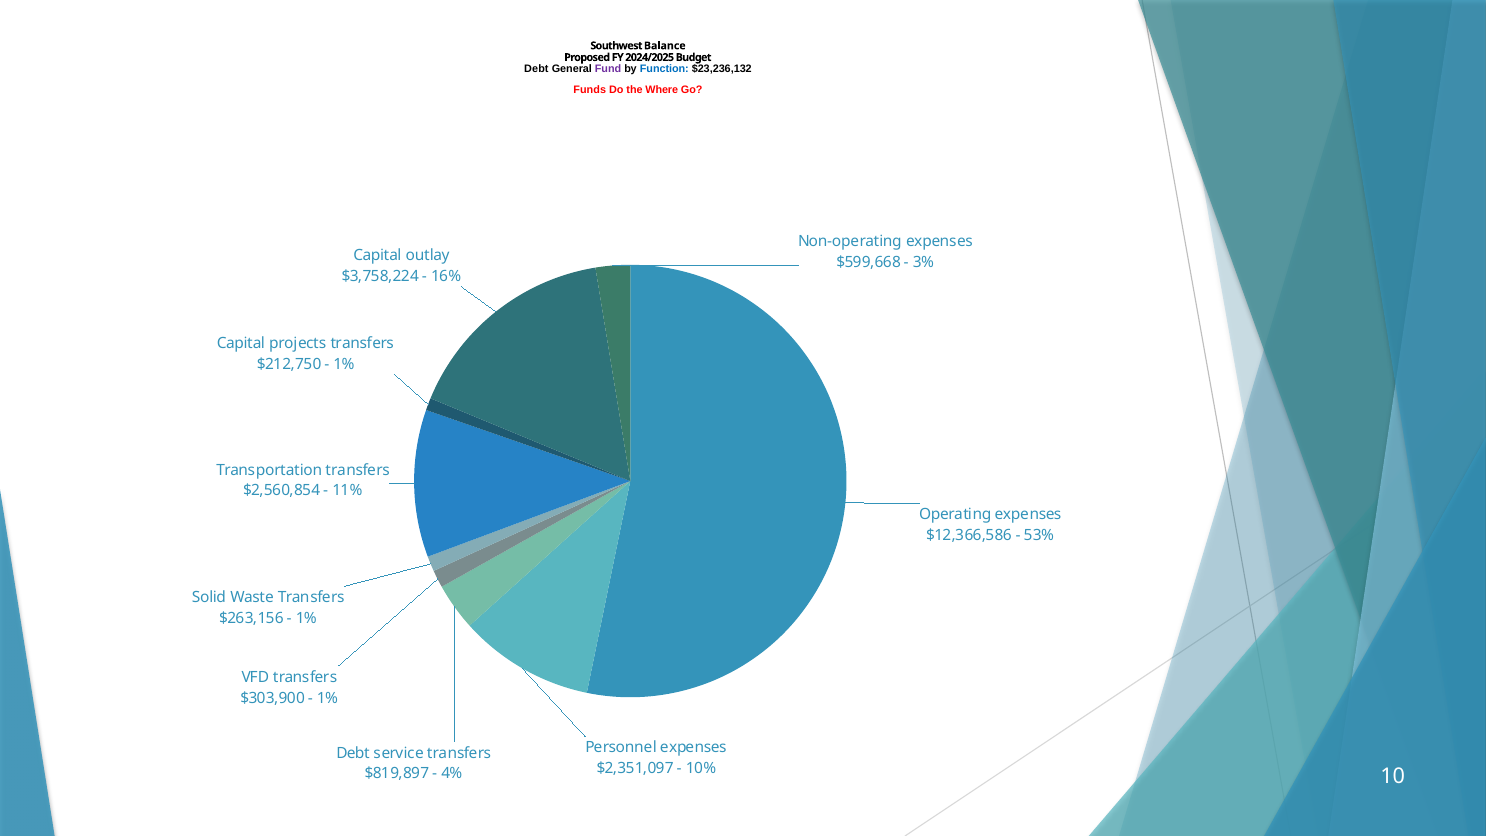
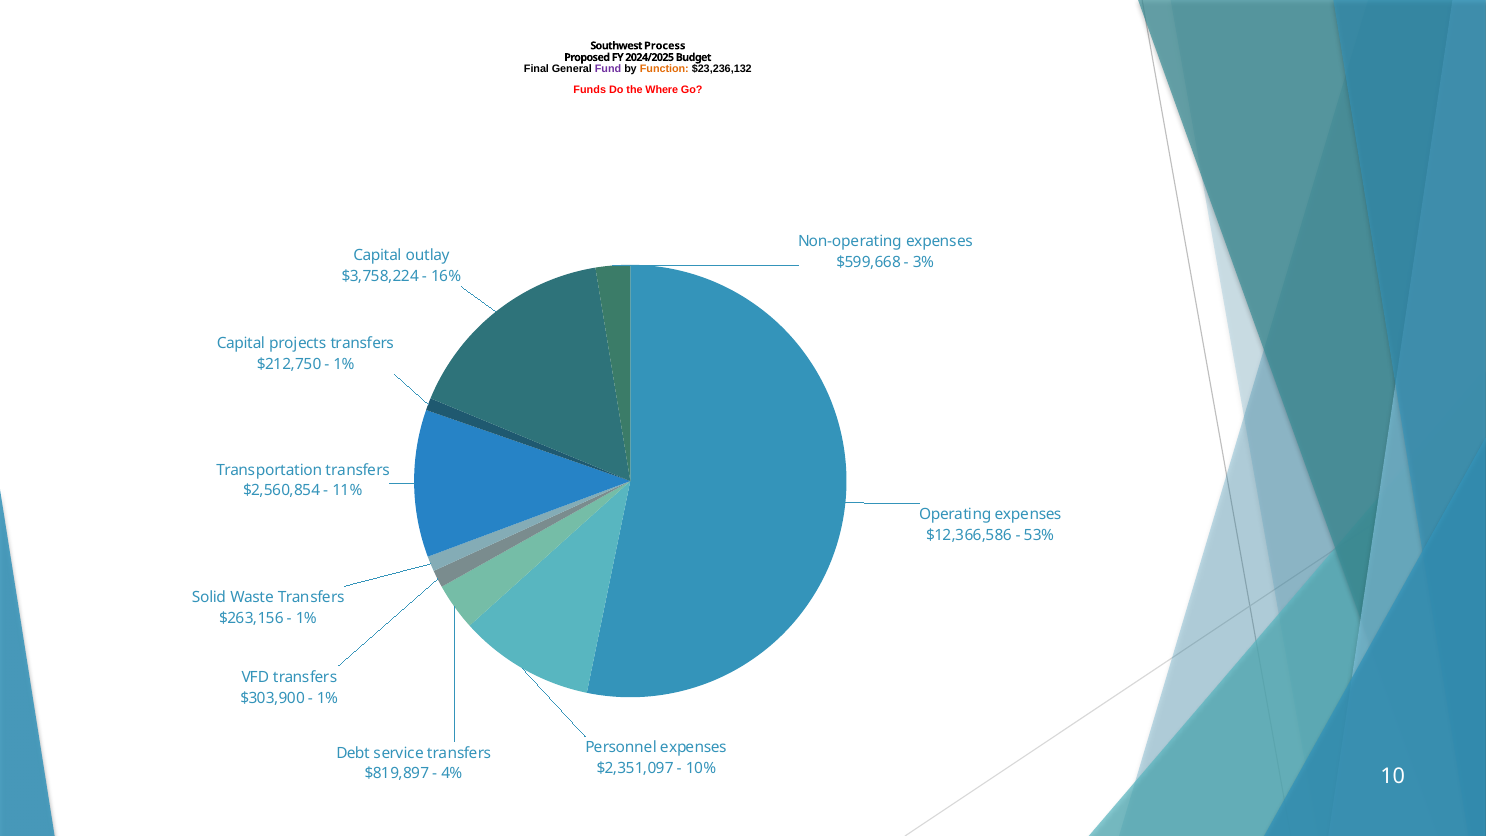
Balance: Balance -> Process
Debt at (536, 69): Debt -> Final
Function colour: blue -> orange
